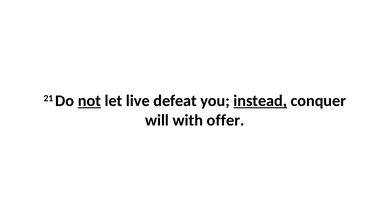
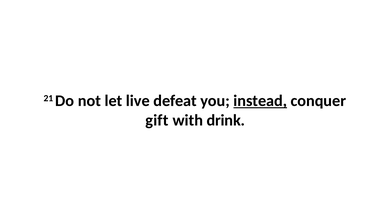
not underline: present -> none
will: will -> gift
offer: offer -> drink
